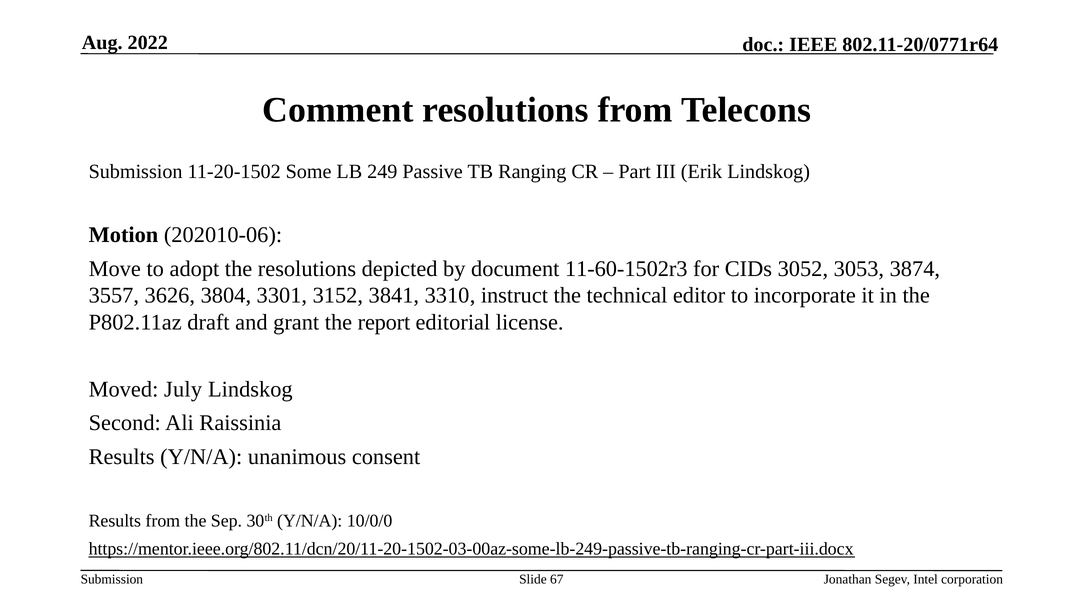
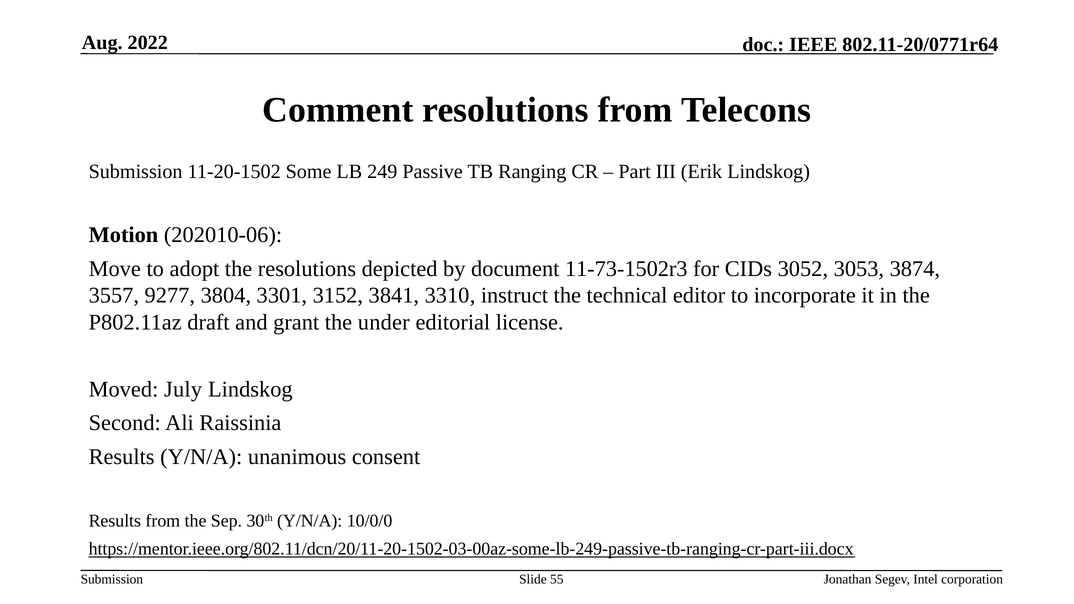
11-60-1502r3: 11-60-1502r3 -> 11-73-1502r3
3626: 3626 -> 9277
report: report -> under
67: 67 -> 55
